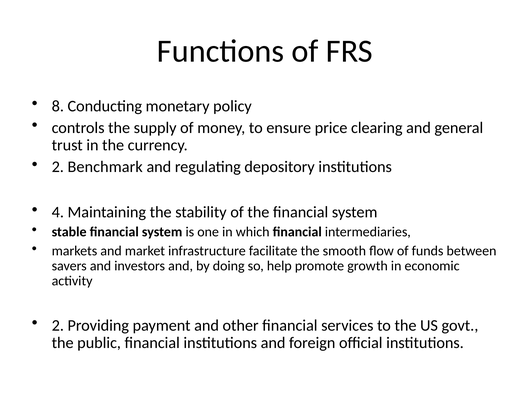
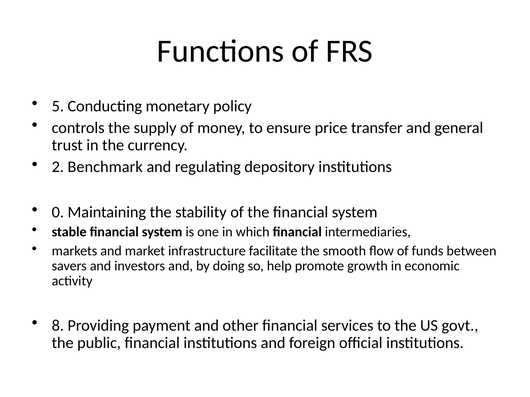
8: 8 -> 5
clearing: clearing -> transfer
4: 4 -> 0
2 at (58, 326): 2 -> 8
